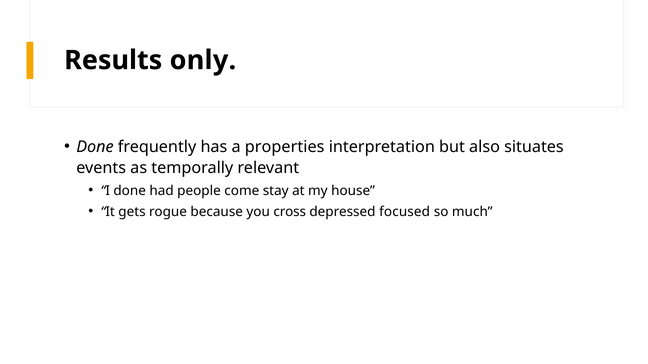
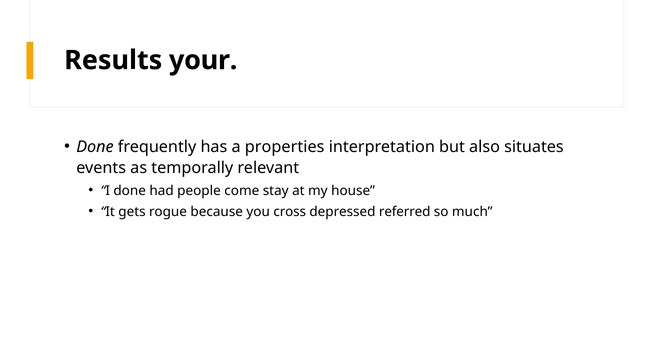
only: only -> your
focused: focused -> referred
